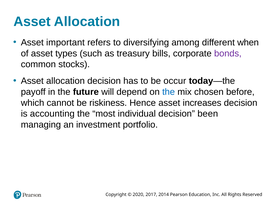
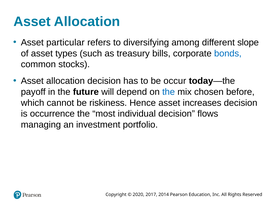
important: important -> particular
when: when -> slope
bonds colour: purple -> blue
accounting: accounting -> occurrence
been: been -> flows
